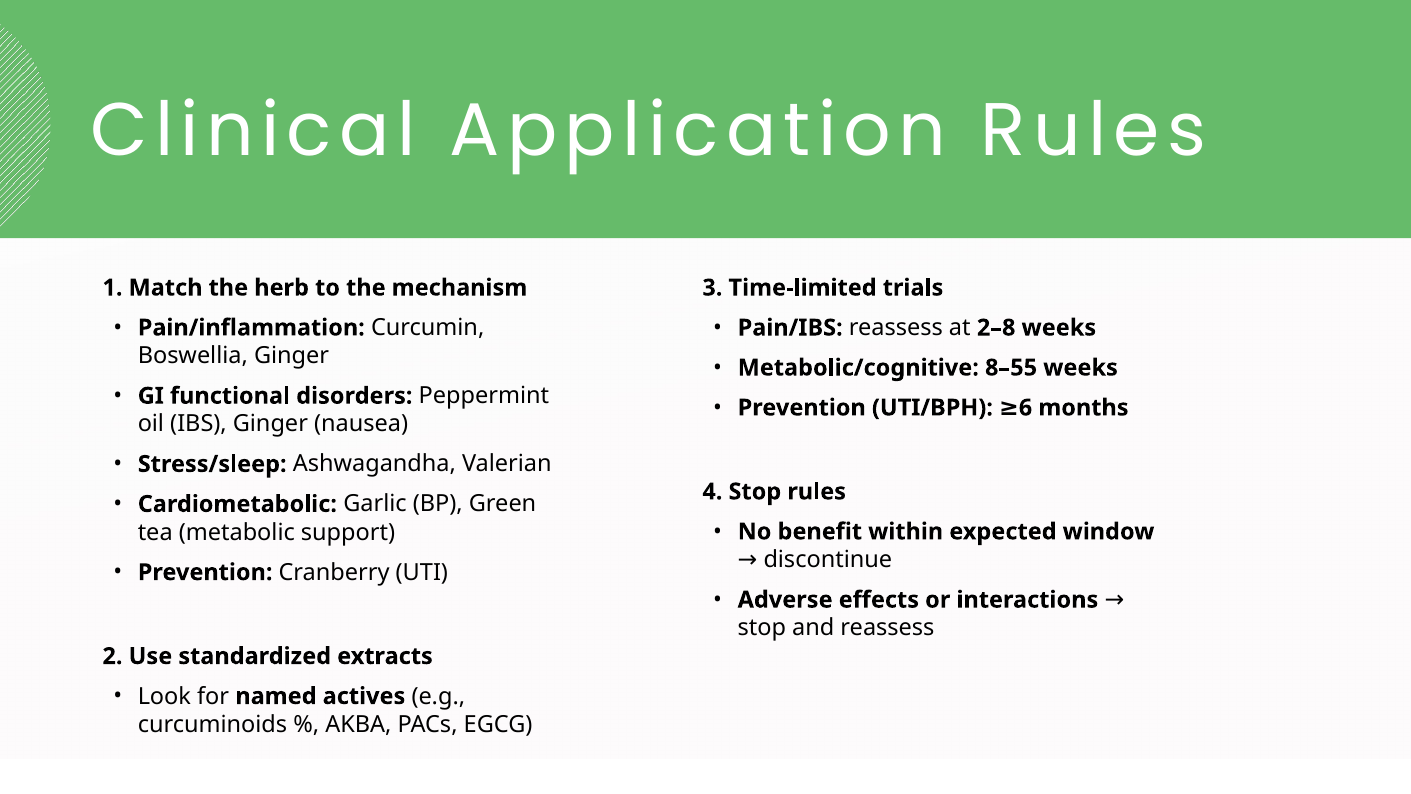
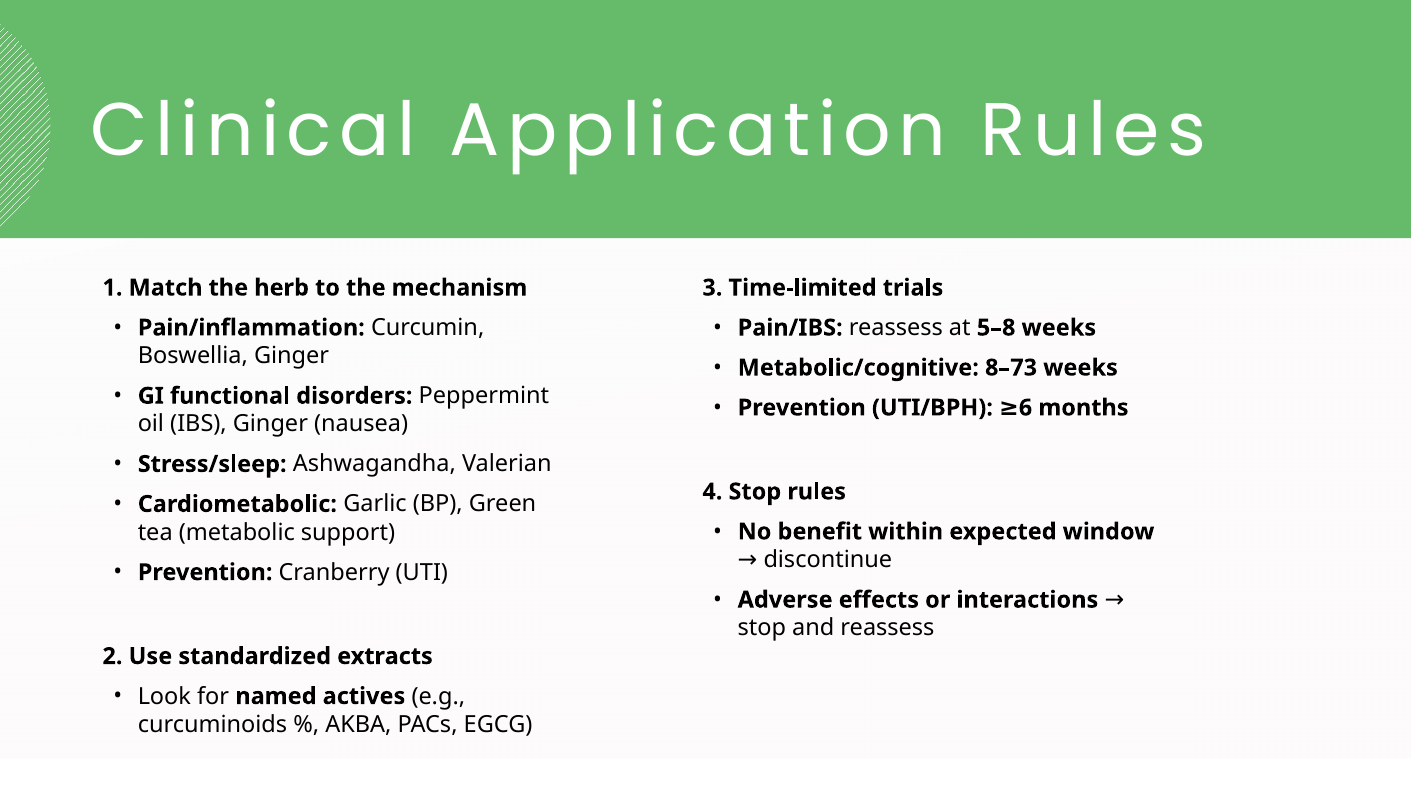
2–8: 2–8 -> 5–8
8–55: 8–55 -> 8–73
